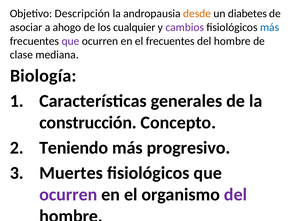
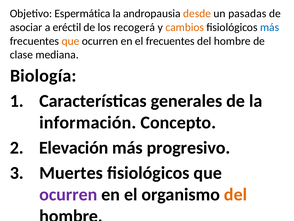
Descripción: Descripción -> Espermática
diabetes: diabetes -> pasadas
ahogo: ahogo -> eréctil
cualquier: cualquier -> recogerá
cambios colour: purple -> orange
que at (70, 41) colour: purple -> orange
construcción: construcción -> información
Teniendo: Teniendo -> Elevación
del at (236, 194) colour: purple -> orange
